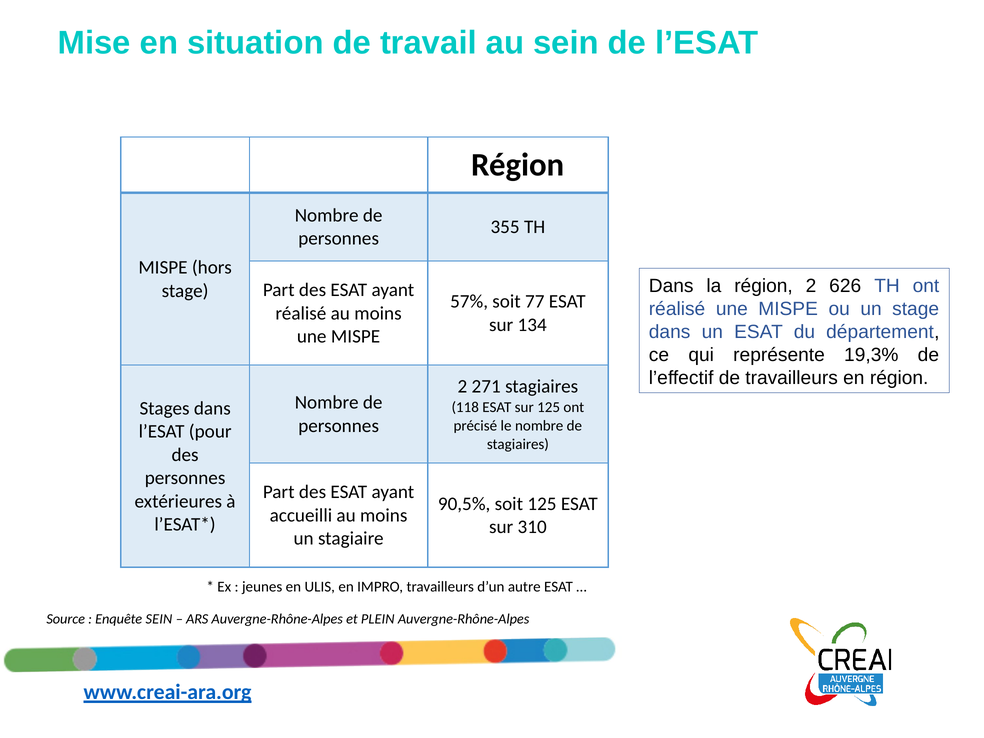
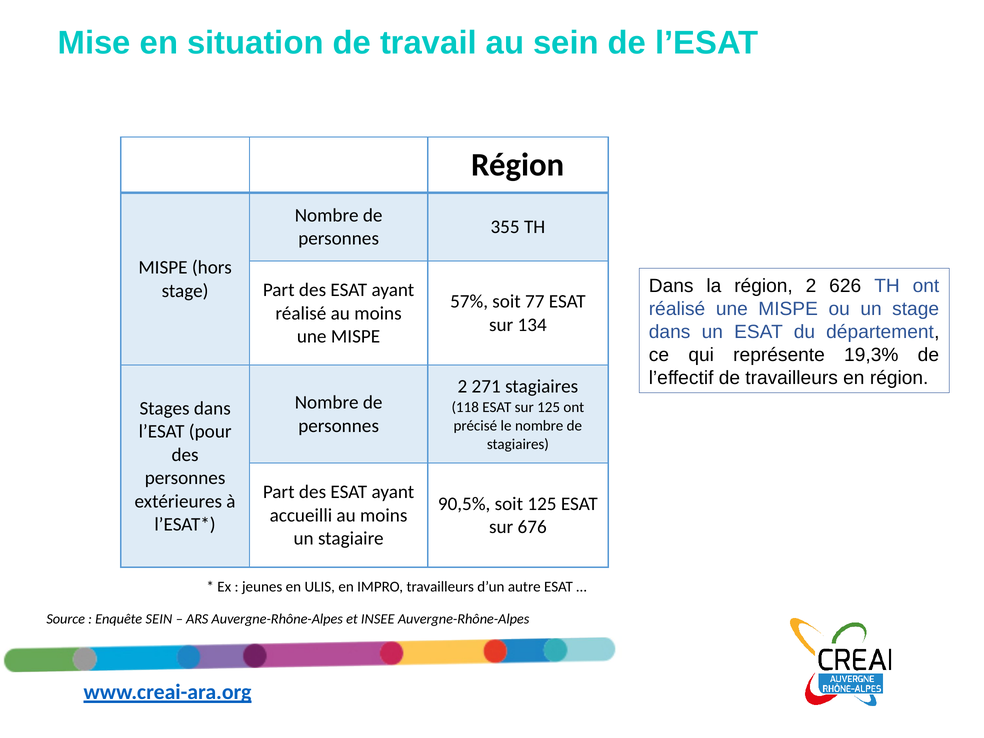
310: 310 -> 676
PLEIN: PLEIN -> INSEE
